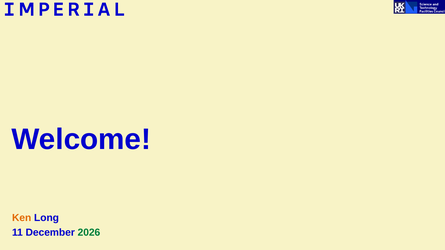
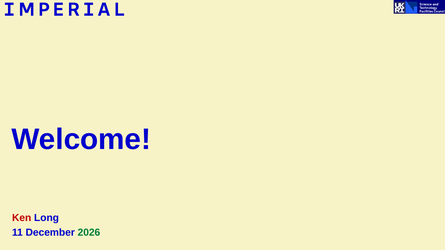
Ken colour: orange -> red
